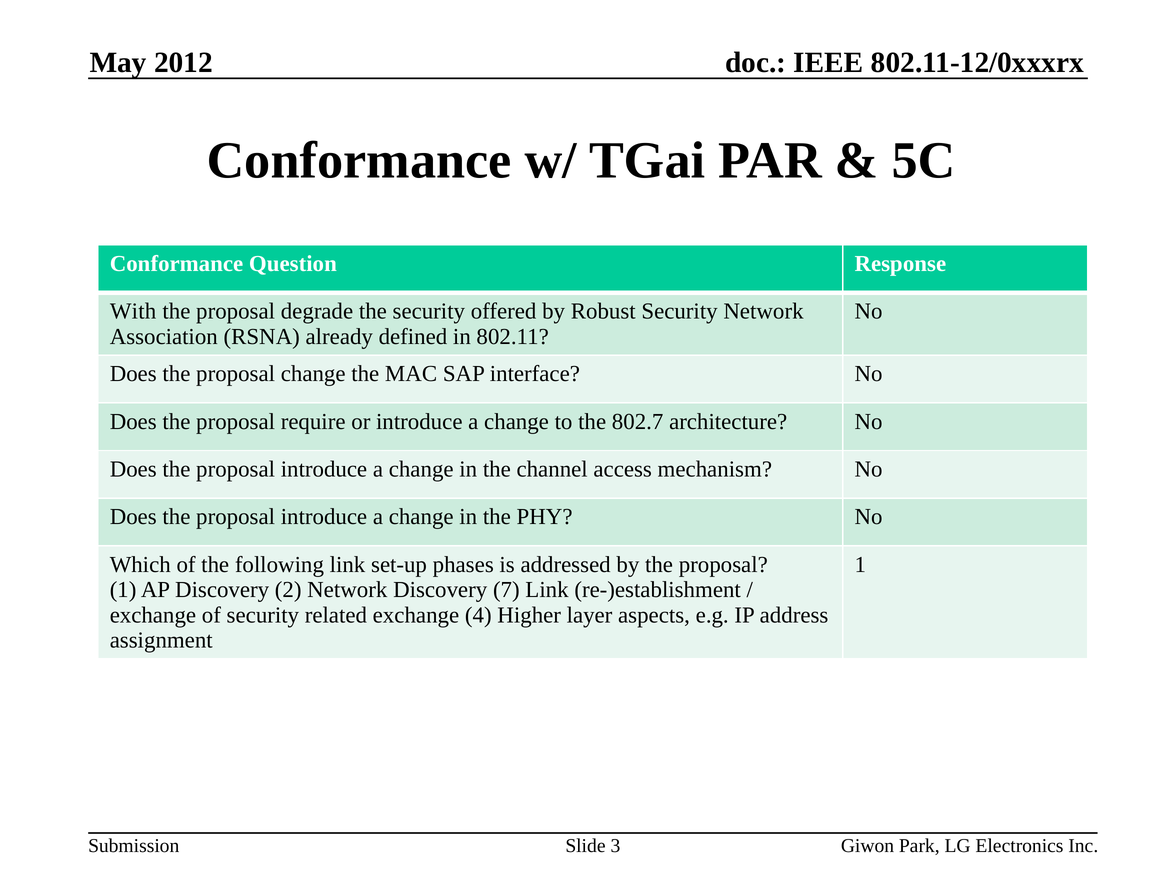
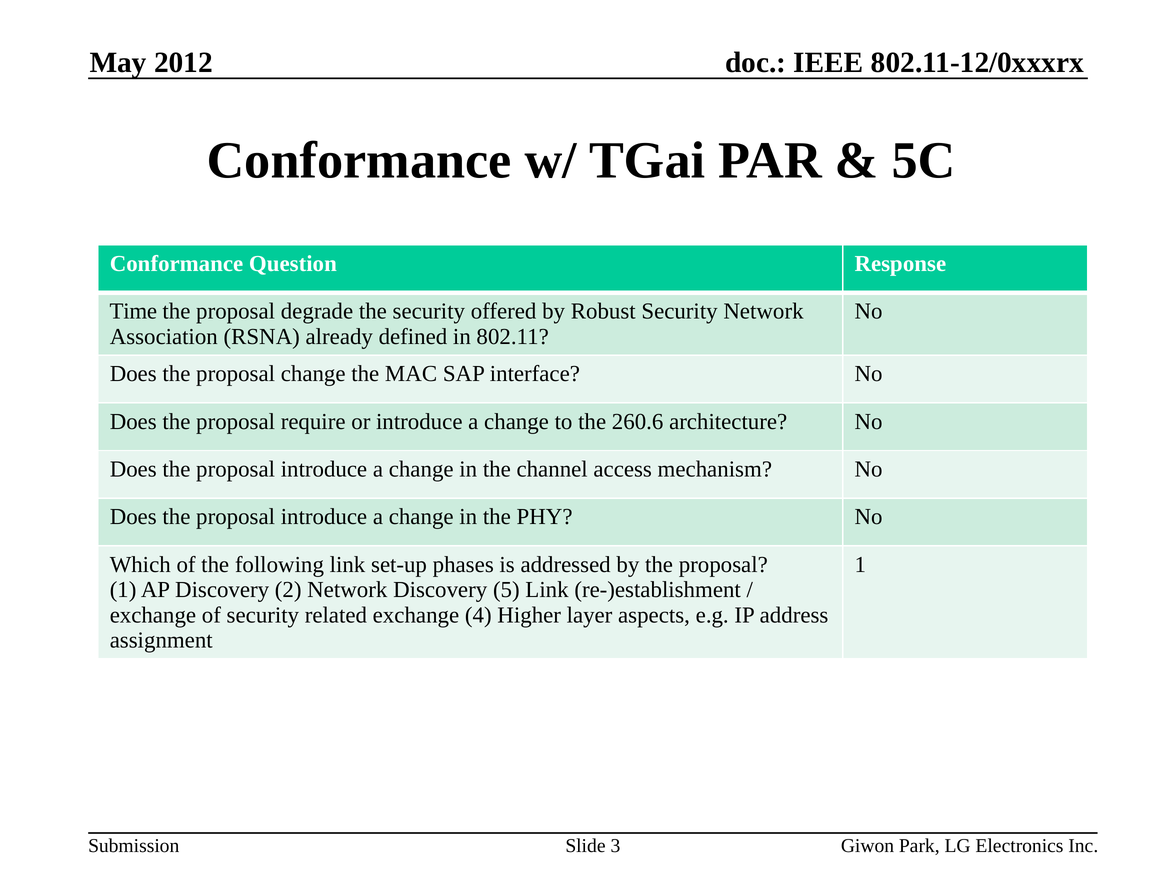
With: With -> Time
802.7: 802.7 -> 260.6
7: 7 -> 5
